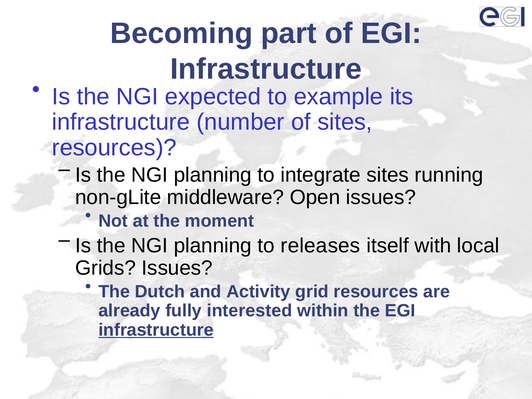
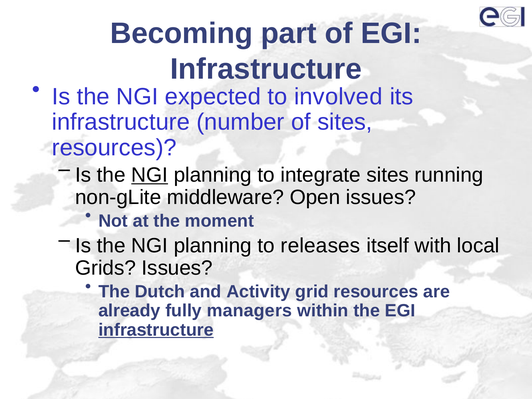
example: example -> involved
NGI at (150, 175) underline: none -> present
interested: interested -> managers
